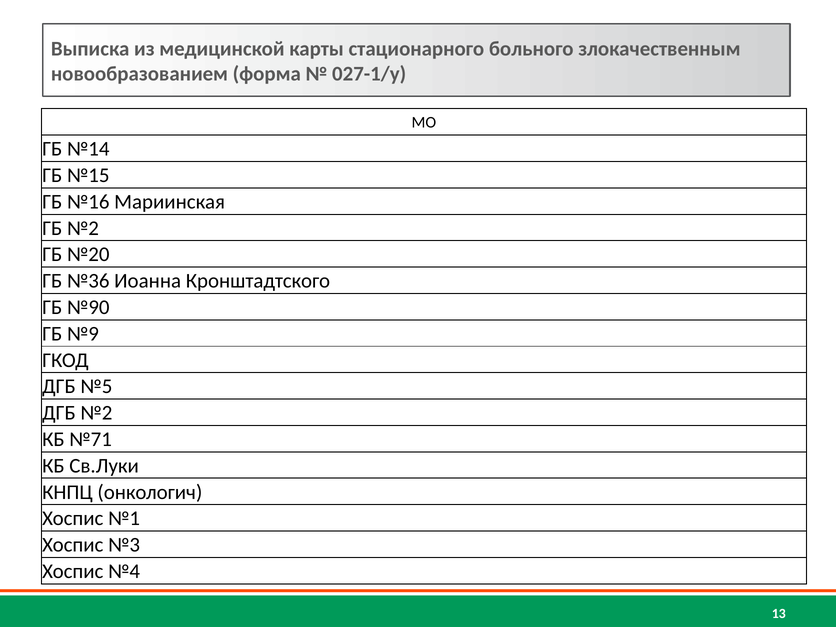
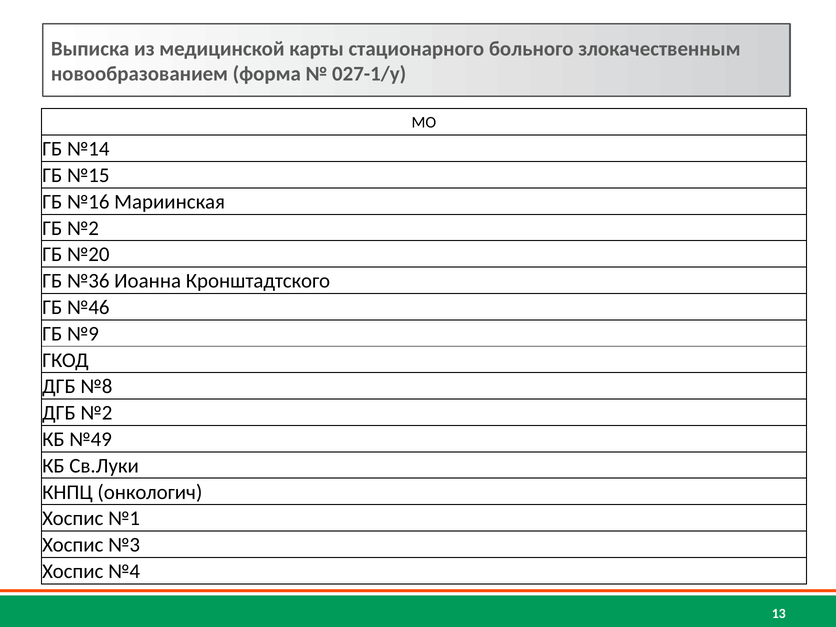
№90: №90 -> №46
№5: №5 -> №8
№71: №71 -> №49
